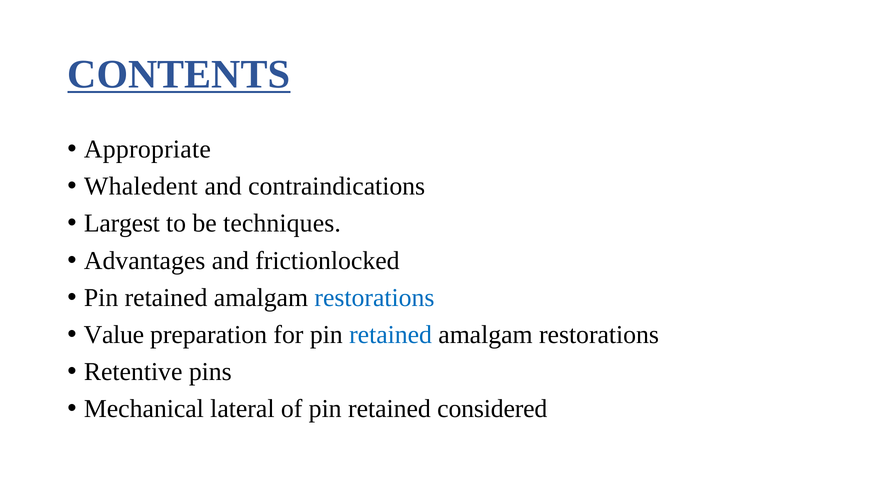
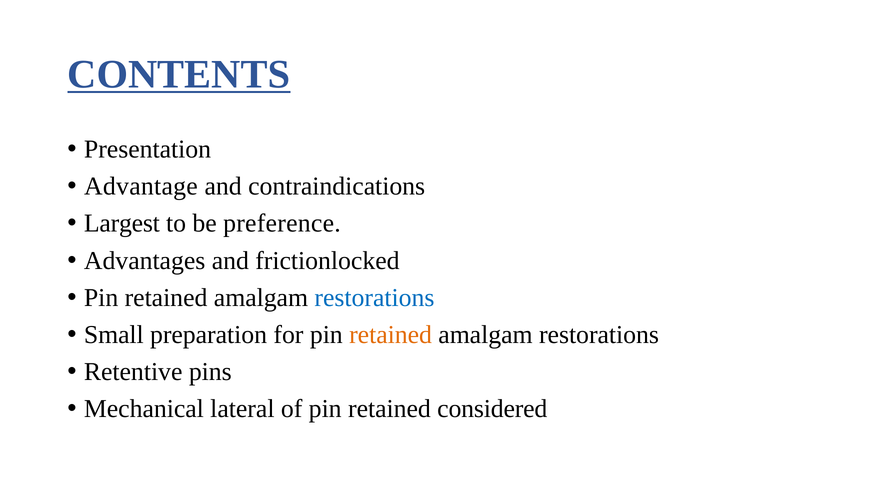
Appropriate: Appropriate -> Presentation
Whaledent: Whaledent -> Advantage
techniques: techniques -> preference
Value: Value -> Small
retained at (391, 335) colour: blue -> orange
